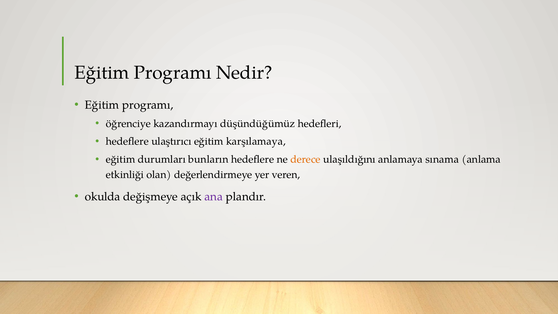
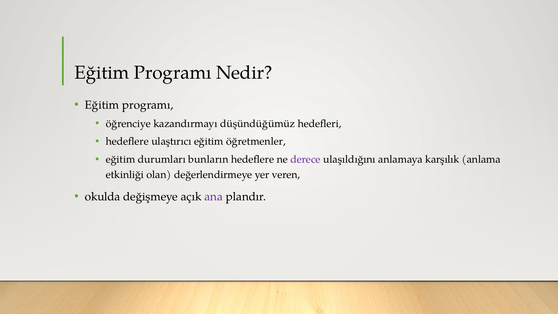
karşılamaya: karşılamaya -> öğretmenler
derece colour: orange -> purple
sınama: sınama -> karşılık
